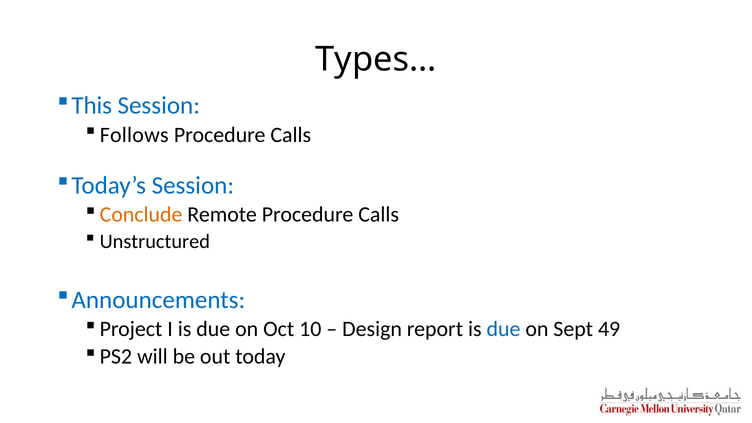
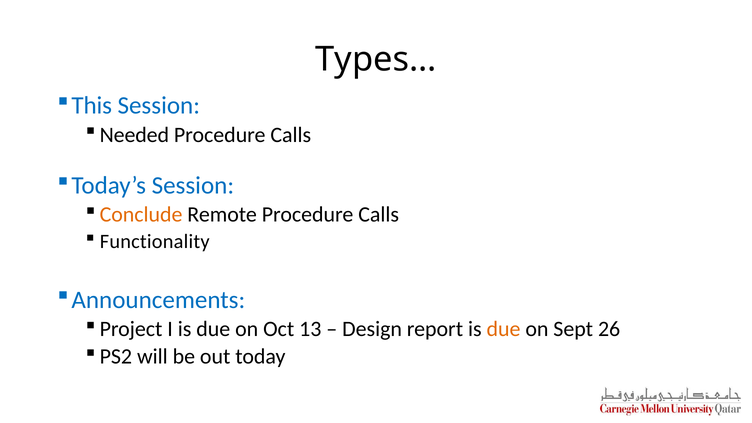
Follows: Follows -> Needed
Unstructured: Unstructured -> Functionality
10: 10 -> 13
due at (504, 329) colour: blue -> orange
49: 49 -> 26
